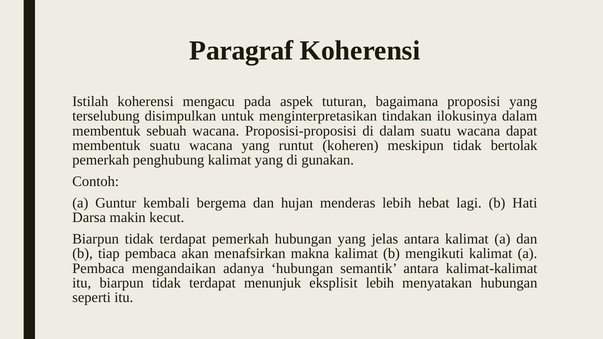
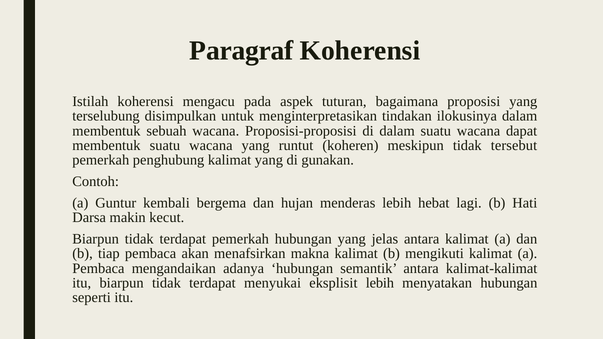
bertolak: bertolak -> tersebut
menunjuk: menunjuk -> menyukai
